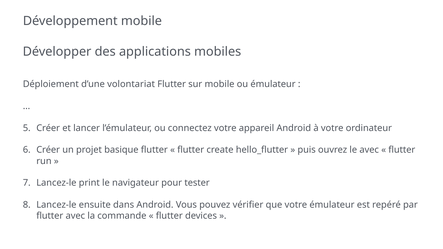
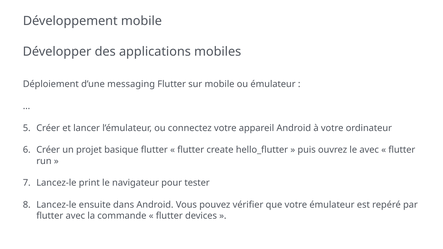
volontariat: volontariat -> messaging
